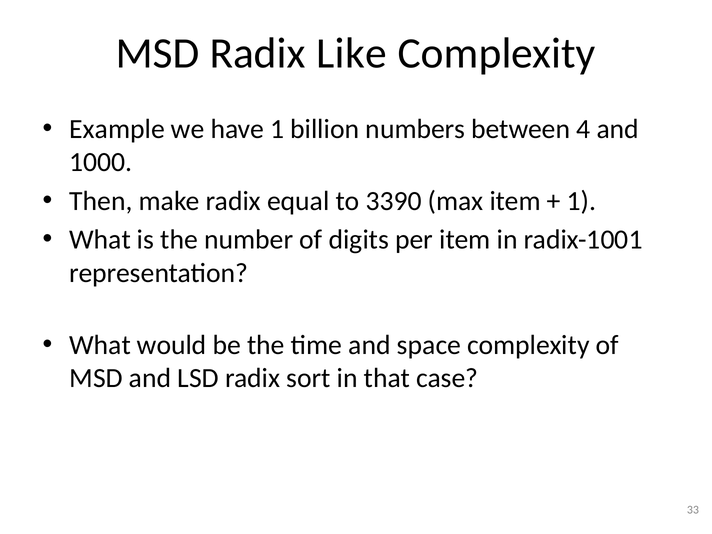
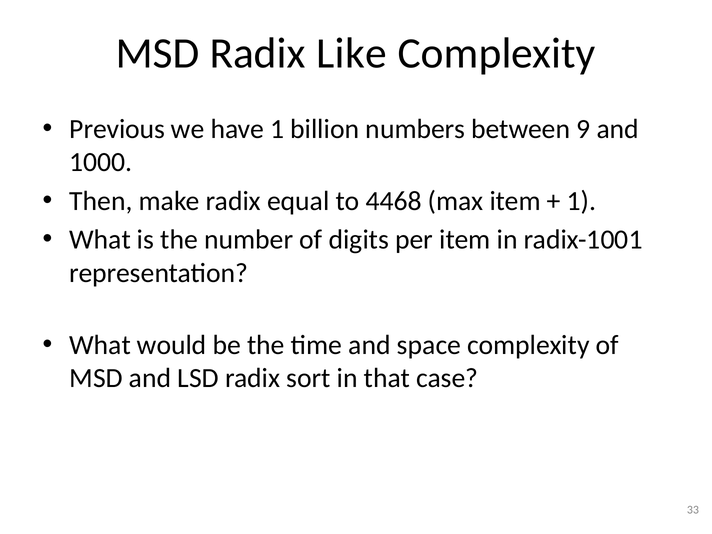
Example: Example -> Previous
4: 4 -> 9
3390: 3390 -> 4468
